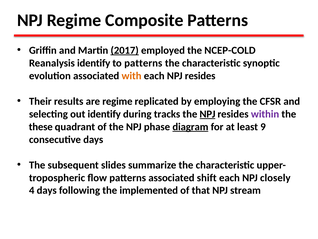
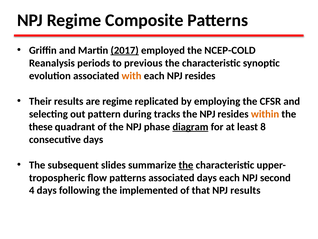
Reanalysis identify: identify -> periods
to patterns: patterns -> previous
out identify: identify -> pattern
NPJ at (207, 114) underline: present -> none
within colour: purple -> orange
9: 9 -> 8
the at (186, 165) underline: none -> present
associated shift: shift -> days
closely: closely -> second
NPJ stream: stream -> results
